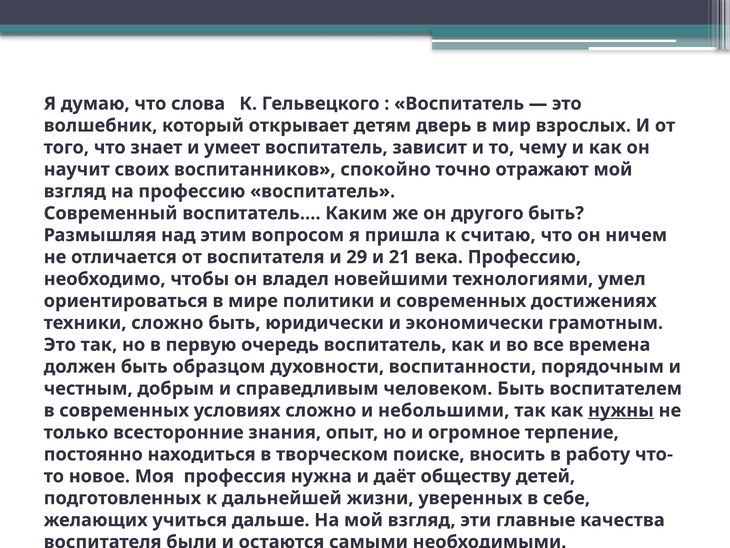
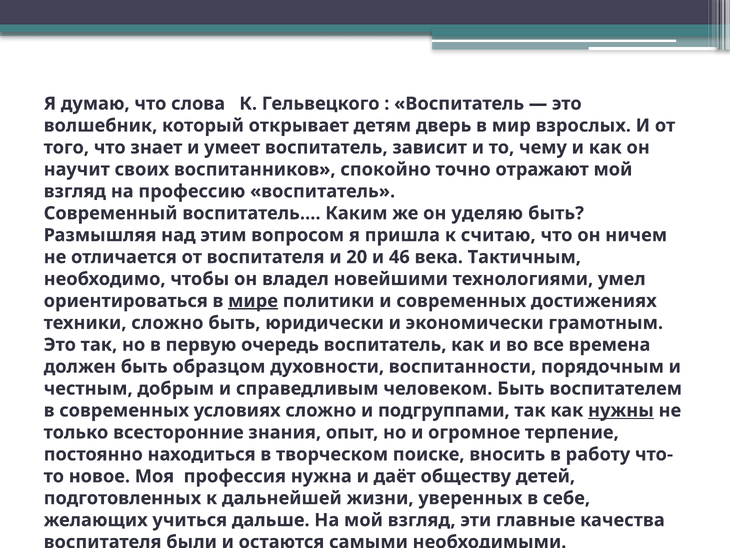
другого: другого -> уделяю
29: 29 -> 20
21: 21 -> 46
века Профессию: Профессию -> Тактичным
мире underline: none -> present
небольшими: небольшими -> подгруппами
